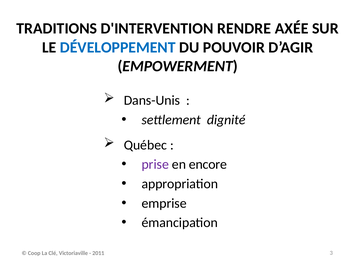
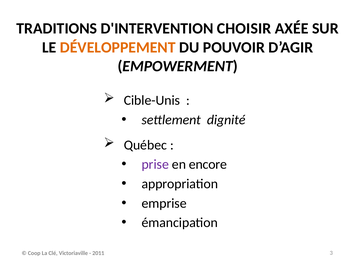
RENDRE: RENDRE -> CHOISIR
DÉVELOPPEMENT colour: blue -> orange
Dans-Unis: Dans-Unis -> Cible-Unis
